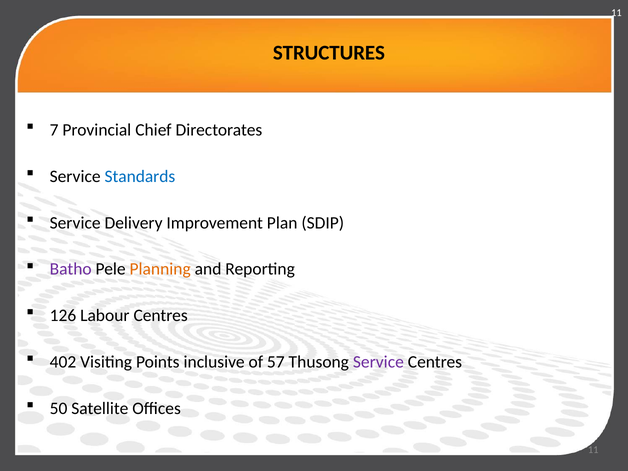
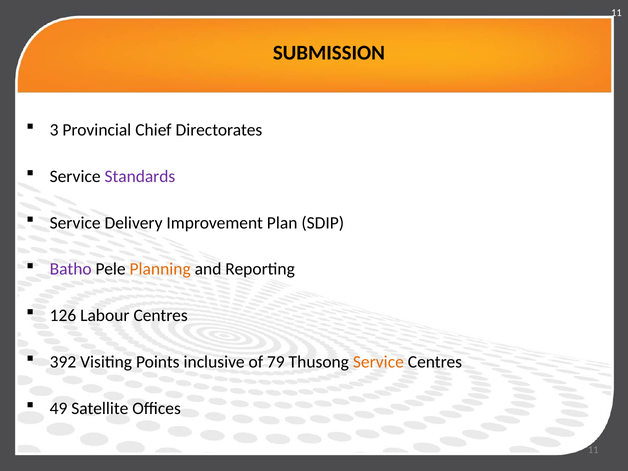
STRUCTURES: STRUCTURES -> SUBMISSION
7: 7 -> 3
Standards colour: blue -> purple
402: 402 -> 392
57: 57 -> 79
Service at (378, 362) colour: purple -> orange
50: 50 -> 49
